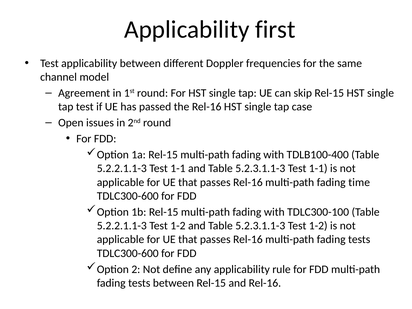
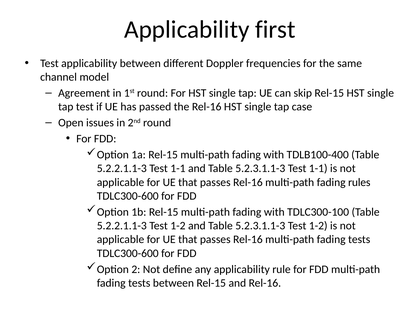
time: time -> rules
